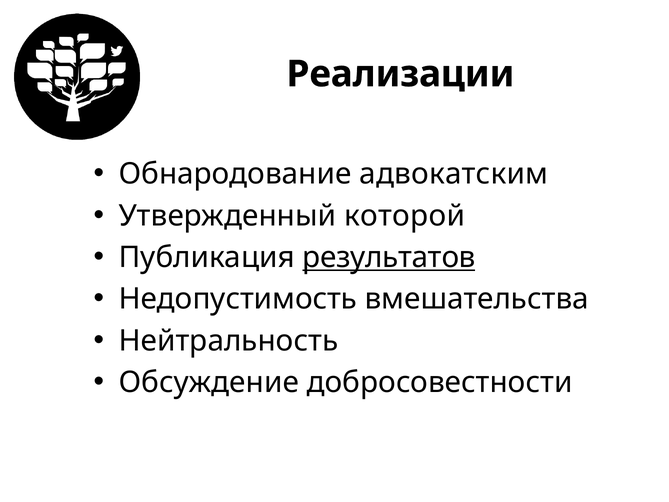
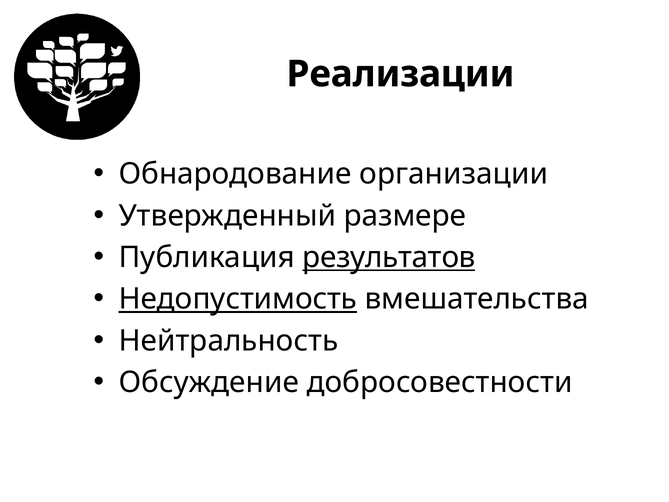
адвокатским: адвокатским -> организации
которой: которой -> размере
Недопустимость underline: none -> present
